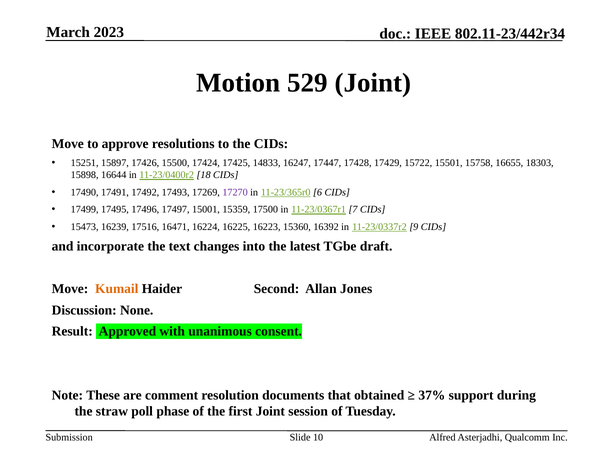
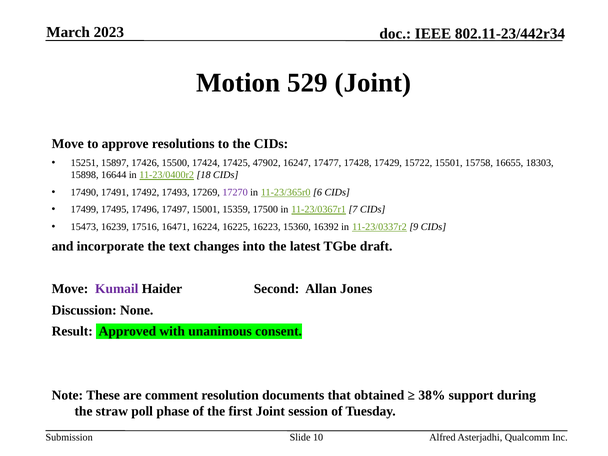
14833: 14833 -> 47902
17447: 17447 -> 17477
Kumail colour: orange -> purple
37%: 37% -> 38%
